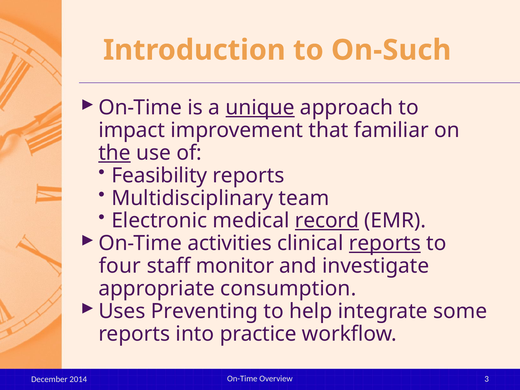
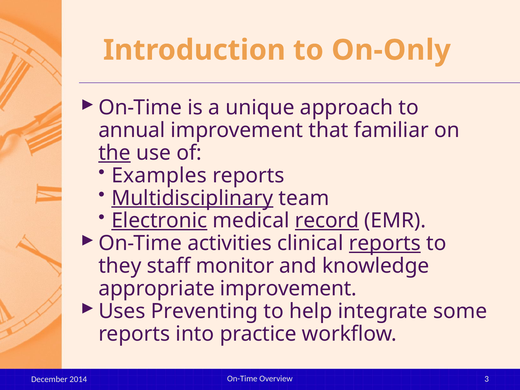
On-Such: On-Such -> On-Only
unique underline: present -> none
impact: impact -> annual
Feasibility: Feasibility -> Examples
Multidisciplinary underline: none -> present
Electronic underline: none -> present
four: four -> they
investigate: investigate -> knowledge
appropriate consumption: consumption -> improvement
